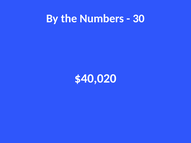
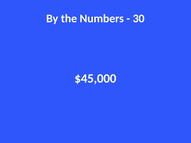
$40,020: $40,020 -> $45,000
